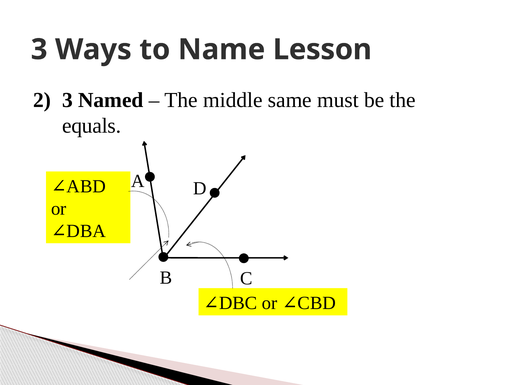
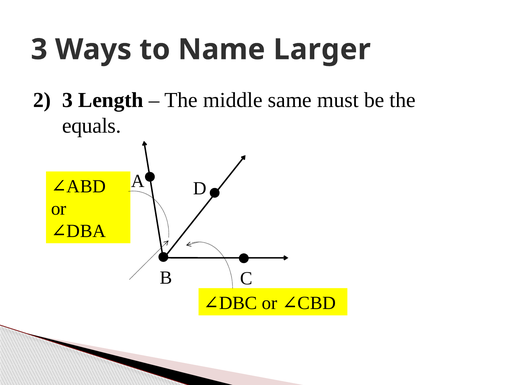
Lesson: Lesson -> Larger
Named: Named -> Length
